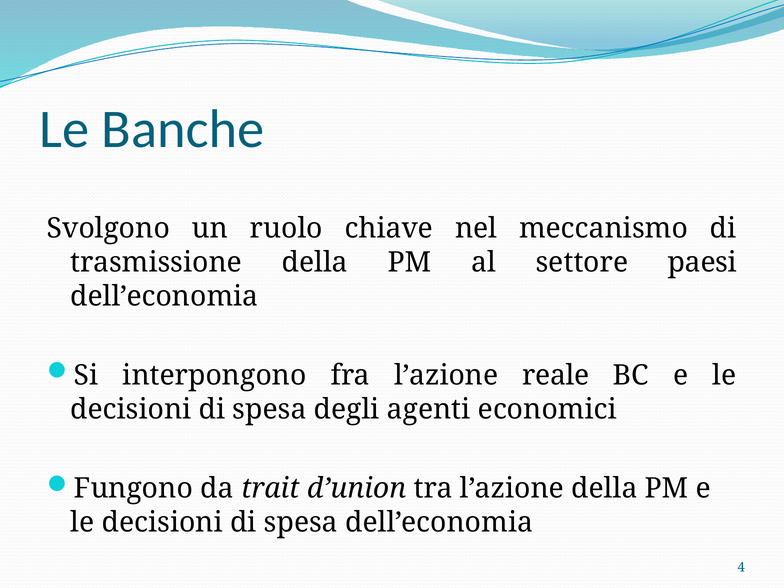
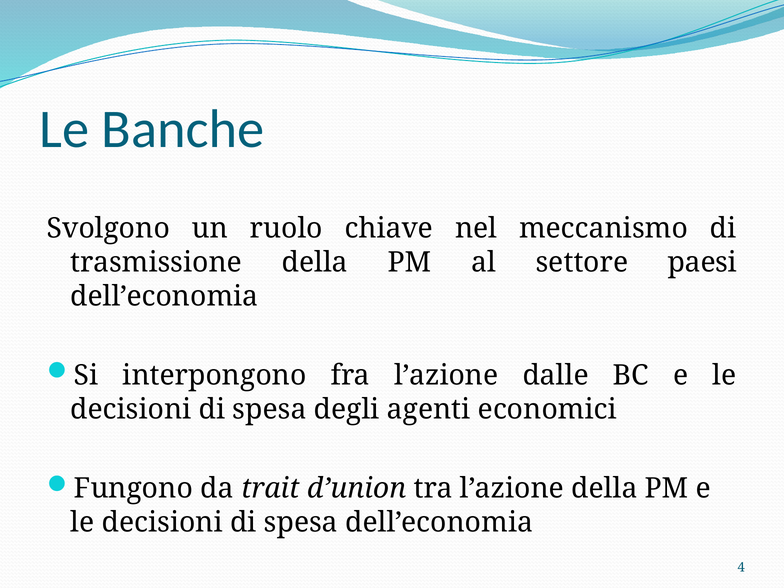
reale: reale -> dalle
